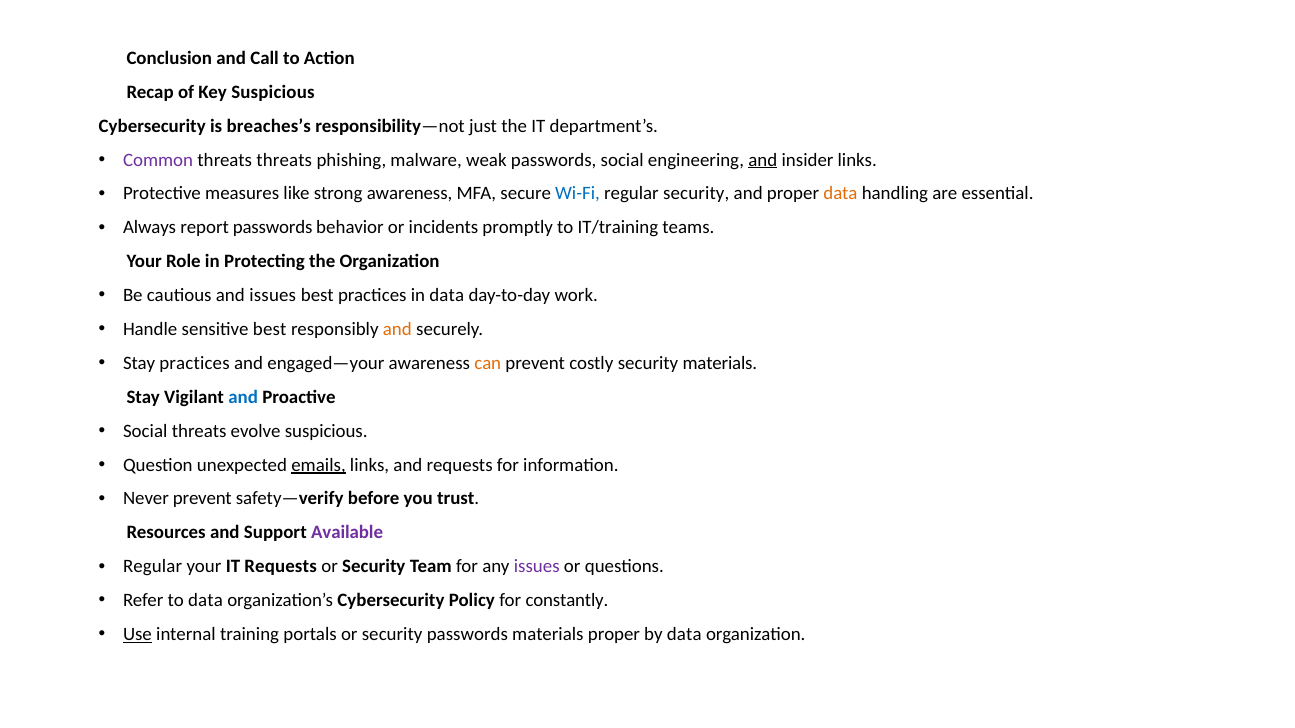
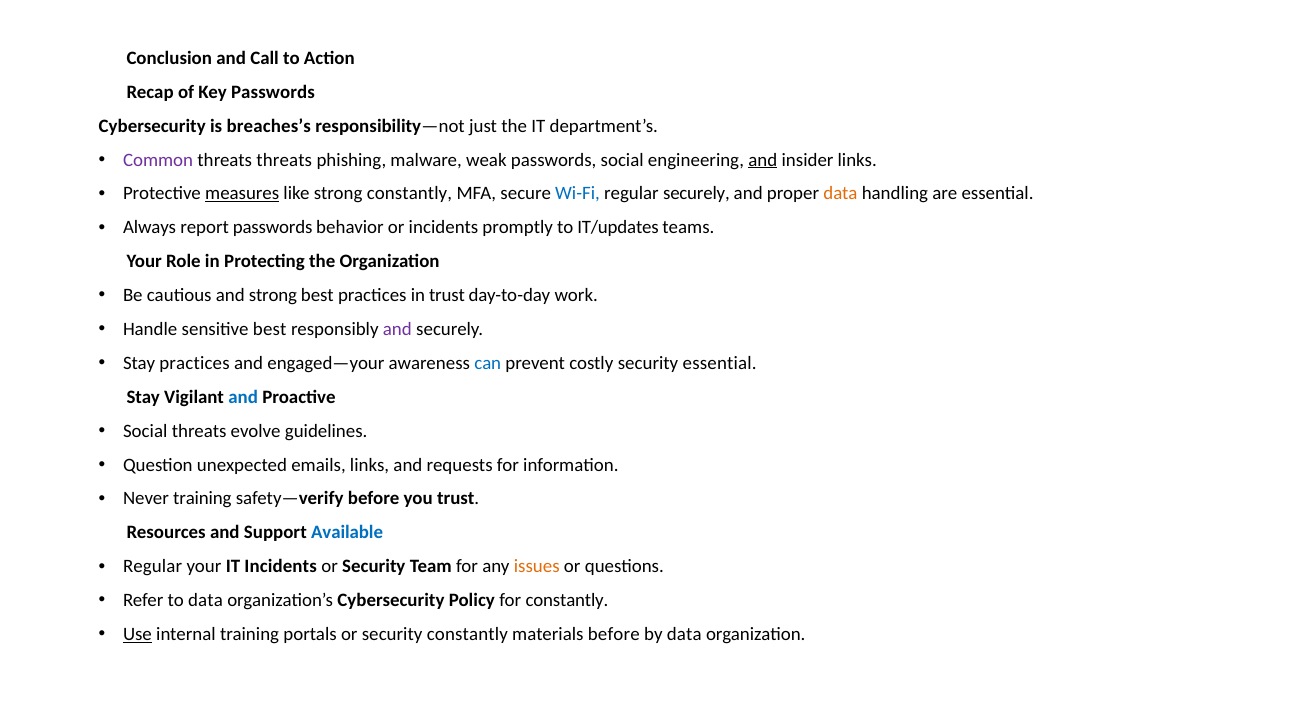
Key Suspicious: Suspicious -> Passwords
measures underline: none -> present
strong awareness: awareness -> constantly
regular security: security -> securely
IT/training: IT/training -> IT/updates
and issues: issues -> strong
in data: data -> trust
and at (397, 329) colour: orange -> purple
can colour: orange -> blue
security materials: materials -> essential
evolve suspicious: suspicious -> guidelines
emails underline: present -> none
Never prevent: prevent -> training
Available colour: purple -> blue
IT Requests: Requests -> Incidents
issues at (537, 567) colour: purple -> orange
security passwords: passwords -> constantly
materials proper: proper -> before
